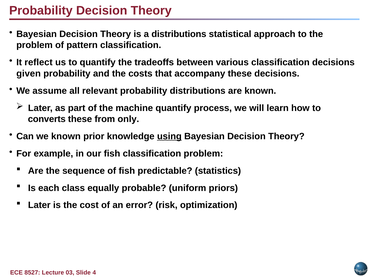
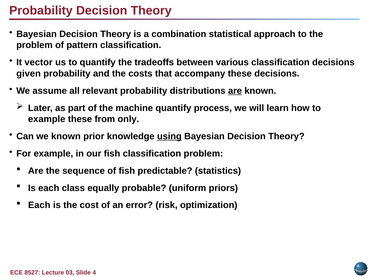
a distributions: distributions -> combination
reflect: reflect -> vector
are at (235, 91) underline: none -> present
converts at (47, 119): converts -> example
Later at (39, 205): Later -> Each
